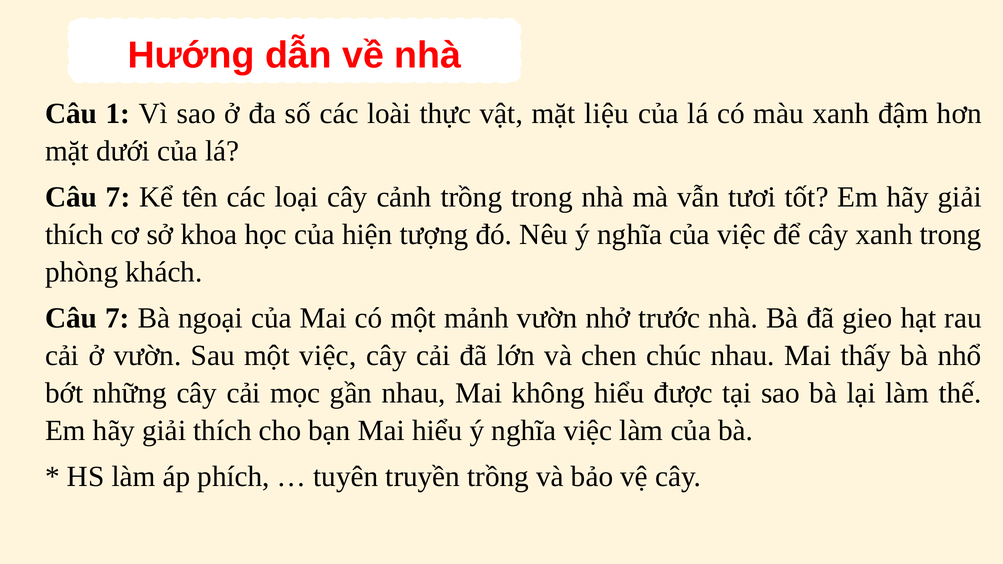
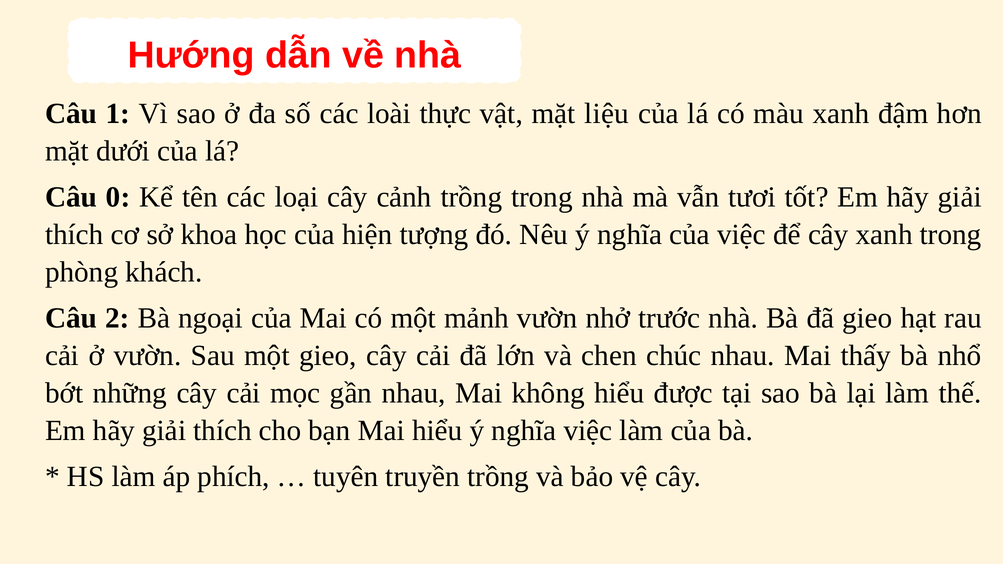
7 at (118, 197): 7 -> 0
7 at (117, 318): 7 -> 2
một việc: việc -> gieo
